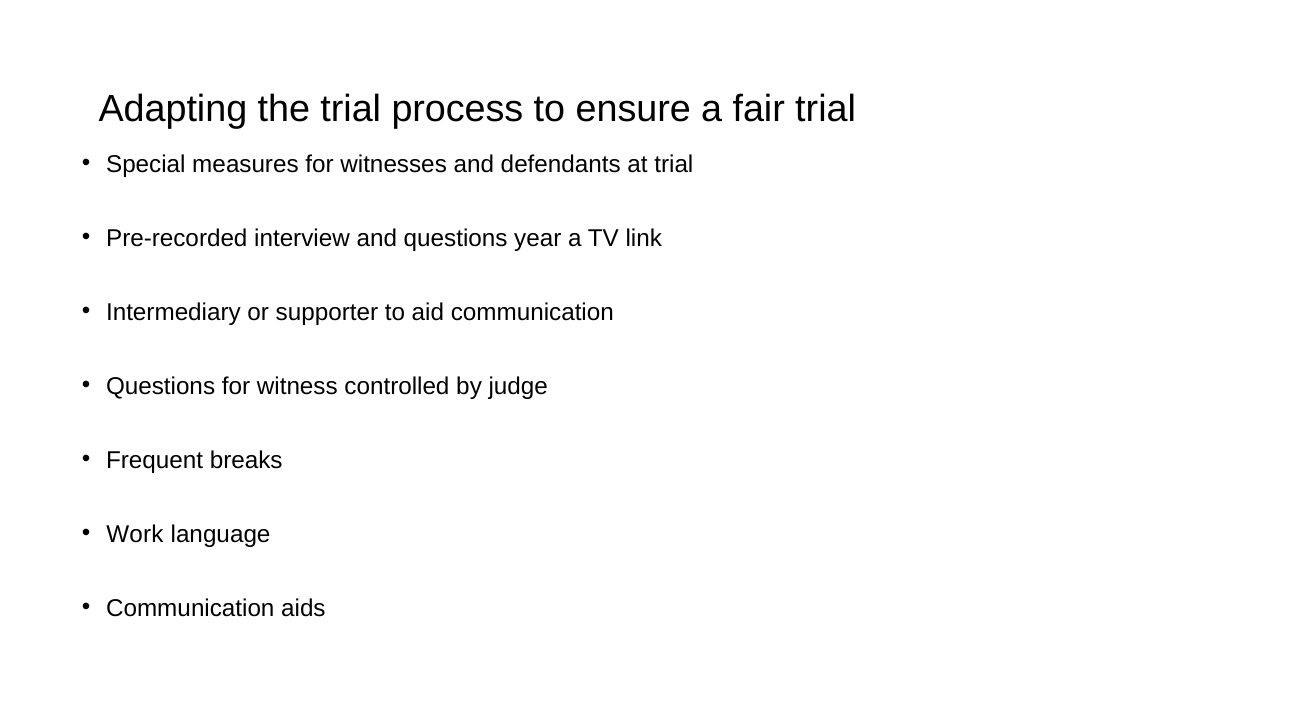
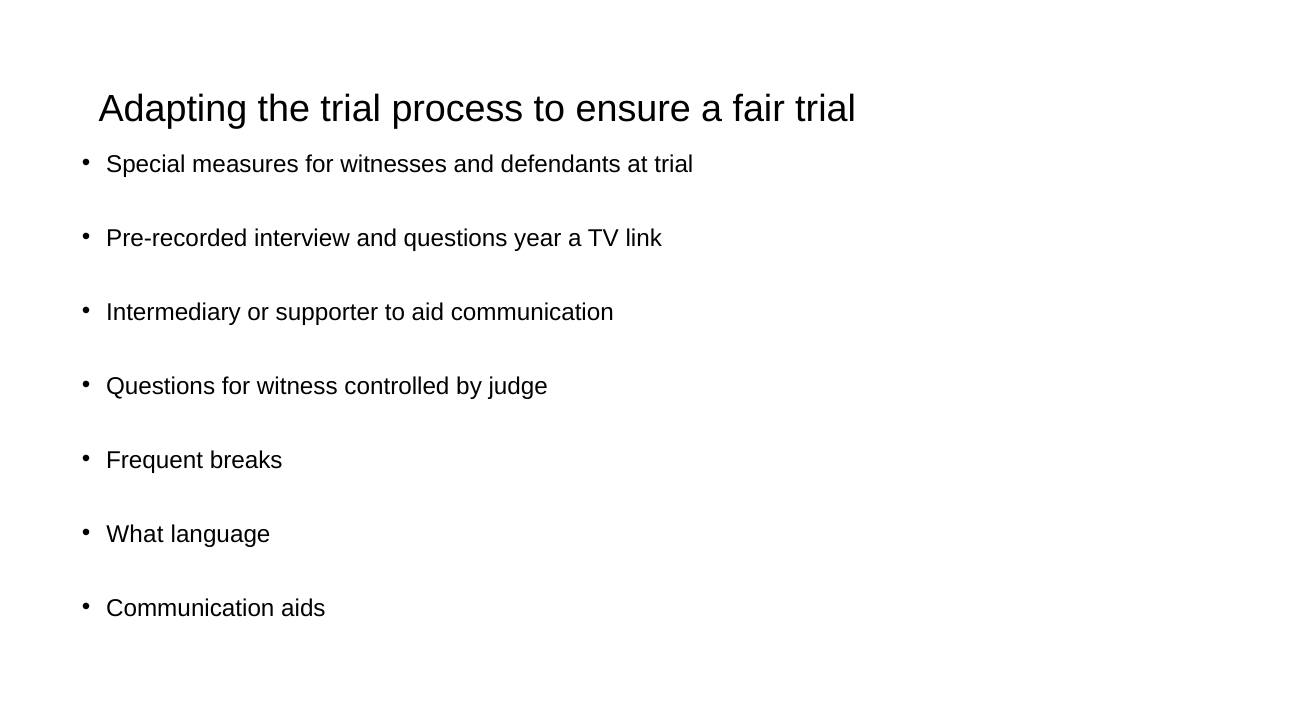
Work: Work -> What
